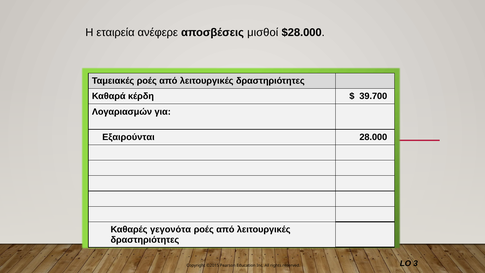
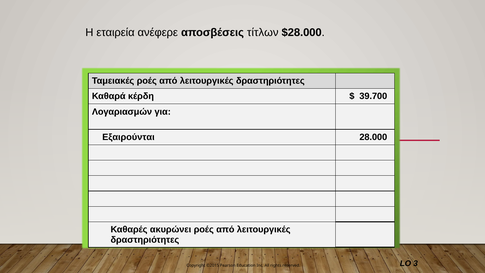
μισθοί: μισθοί -> τίτλων
γεγονότα: γεγονότα -> ακυρώνει
